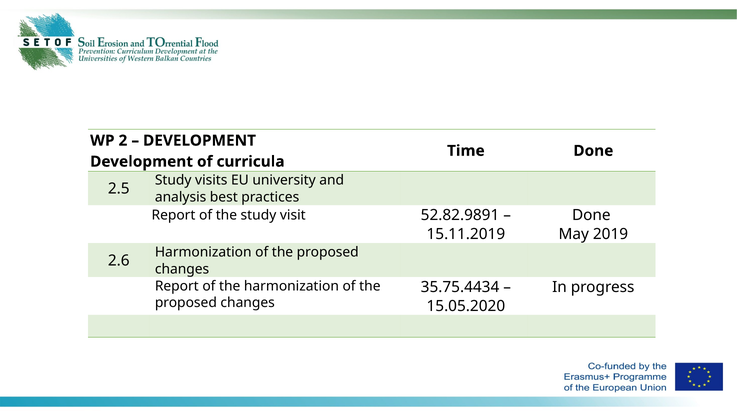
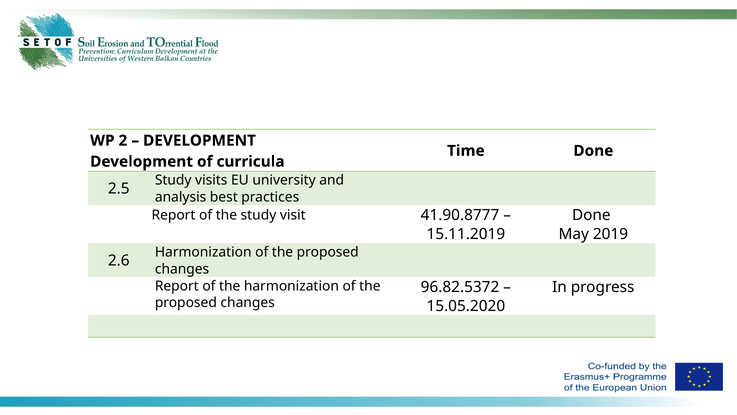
52.82.9891: 52.82.9891 -> 41.90.8777
35.75.4434: 35.75.4434 -> 96.82.5372
